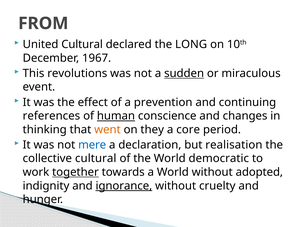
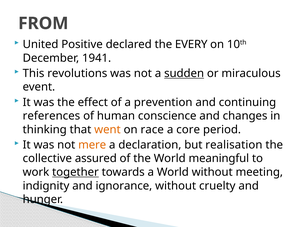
United Cultural: Cultural -> Positive
LONG: LONG -> EVERY
1967: 1967 -> 1941
human underline: present -> none
they: they -> race
mere colour: blue -> orange
collective cultural: cultural -> assured
democratic: democratic -> meaningful
adopted: adopted -> meeting
ignorance underline: present -> none
